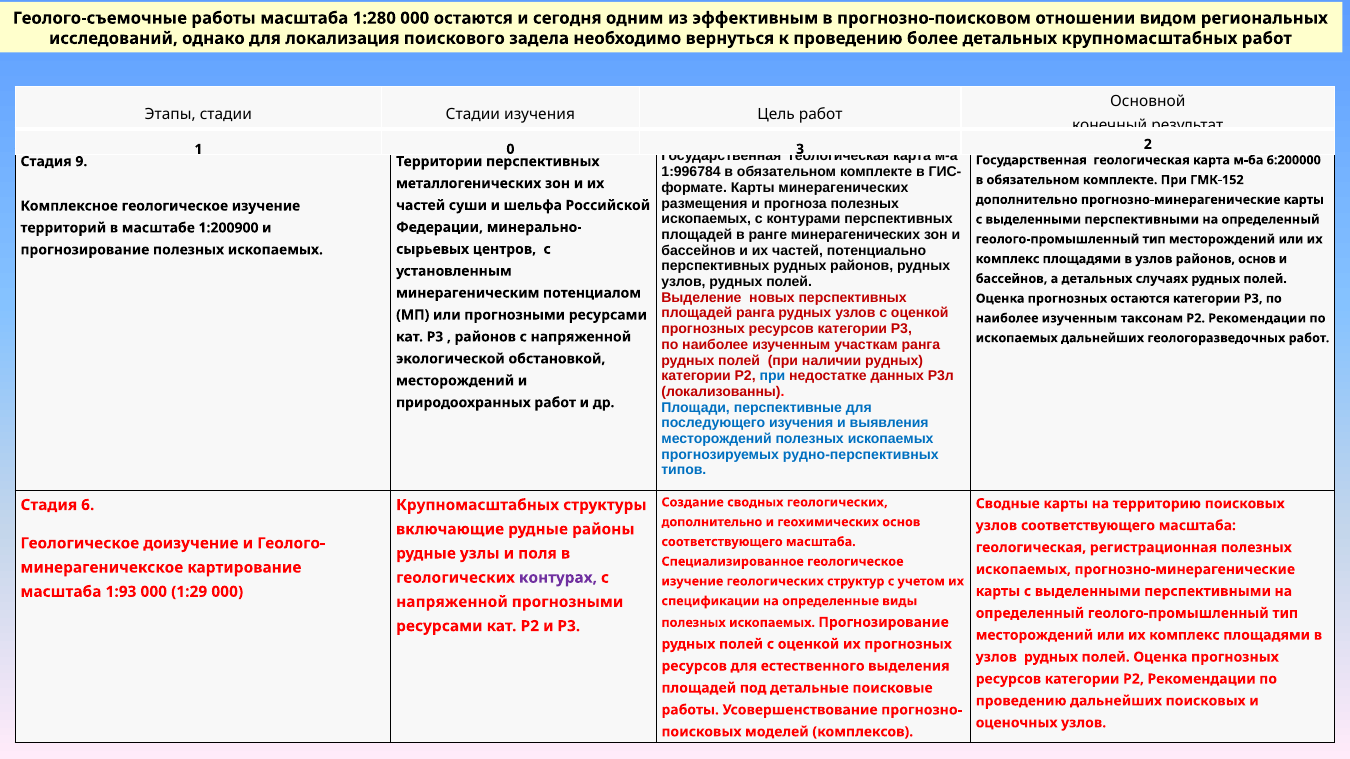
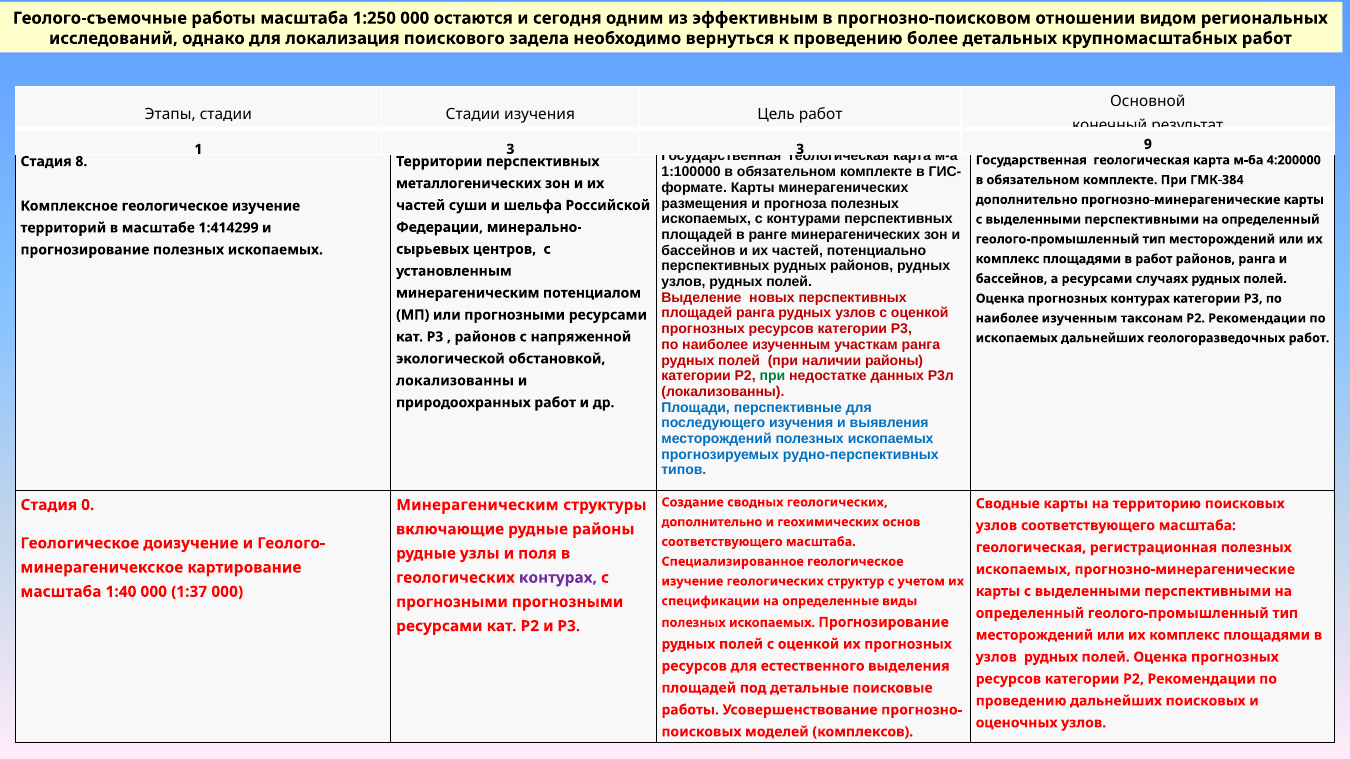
1:280: 1:280 -> 1:250
1 0: 0 -> 3
2: 2 -> 9
6:200000: 6:200000 -> 4:200000
9: 9 -> 8
1:996784: 1:996784 -> 1:100000
ГМК-152: ГМК-152 -> ГМК-384
1:200900: 1:200900 -> 1:414299
узлов at (1154, 259): узлов -> работ
районов основ: основ -> ранга
а детальных: детальных -> ресурсами
прогнозных остаются: остаются -> контурах
наличии рудных: рудных -> районы
при at (772, 376) colour: blue -> green
месторождений at (455, 381): месторождений -> локализованны
6: 6 -> 0
Крупномасштабных at (478, 505): Крупномасштабных -> Минерагеническим
1:93: 1:93 -> 1:40
1:29: 1:29 -> 1:37
напряженной at (452, 602): напряженной -> прогнозными
